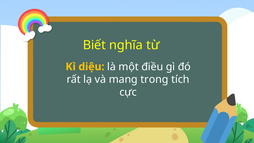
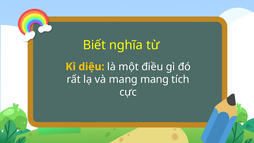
mang trong: trong -> mang
